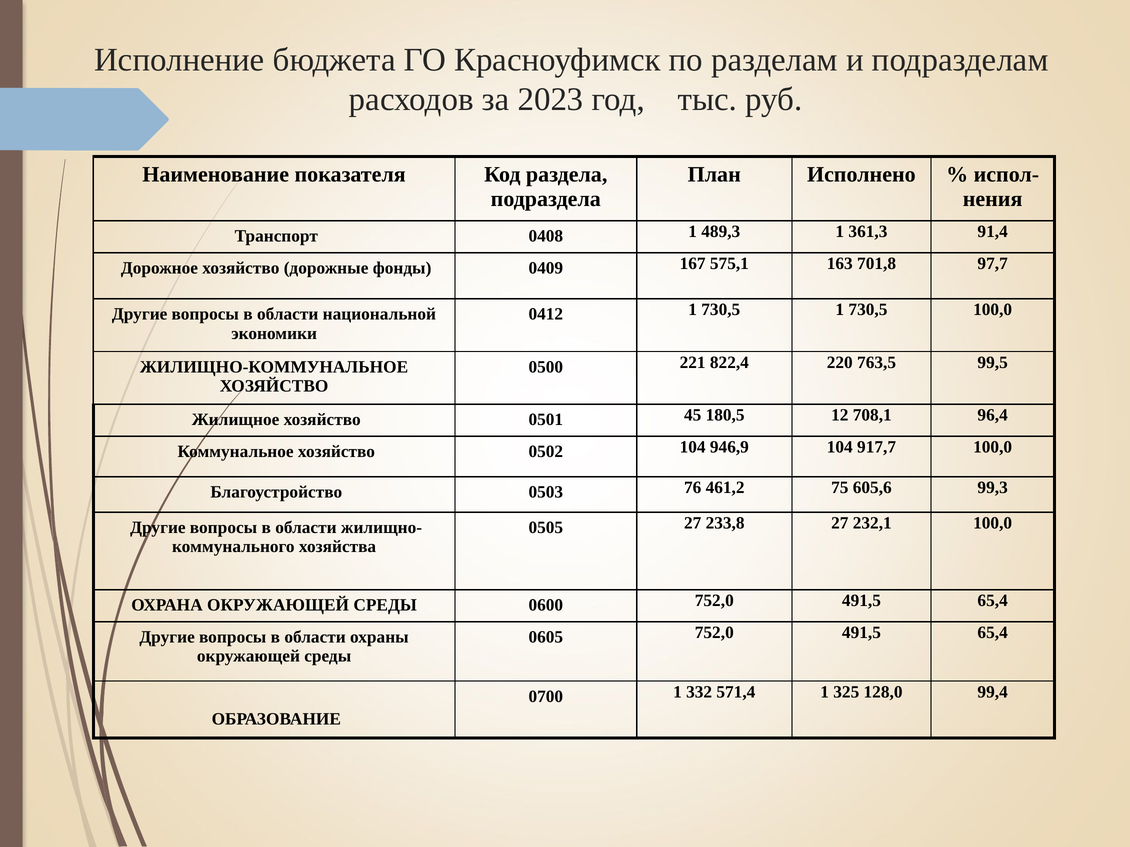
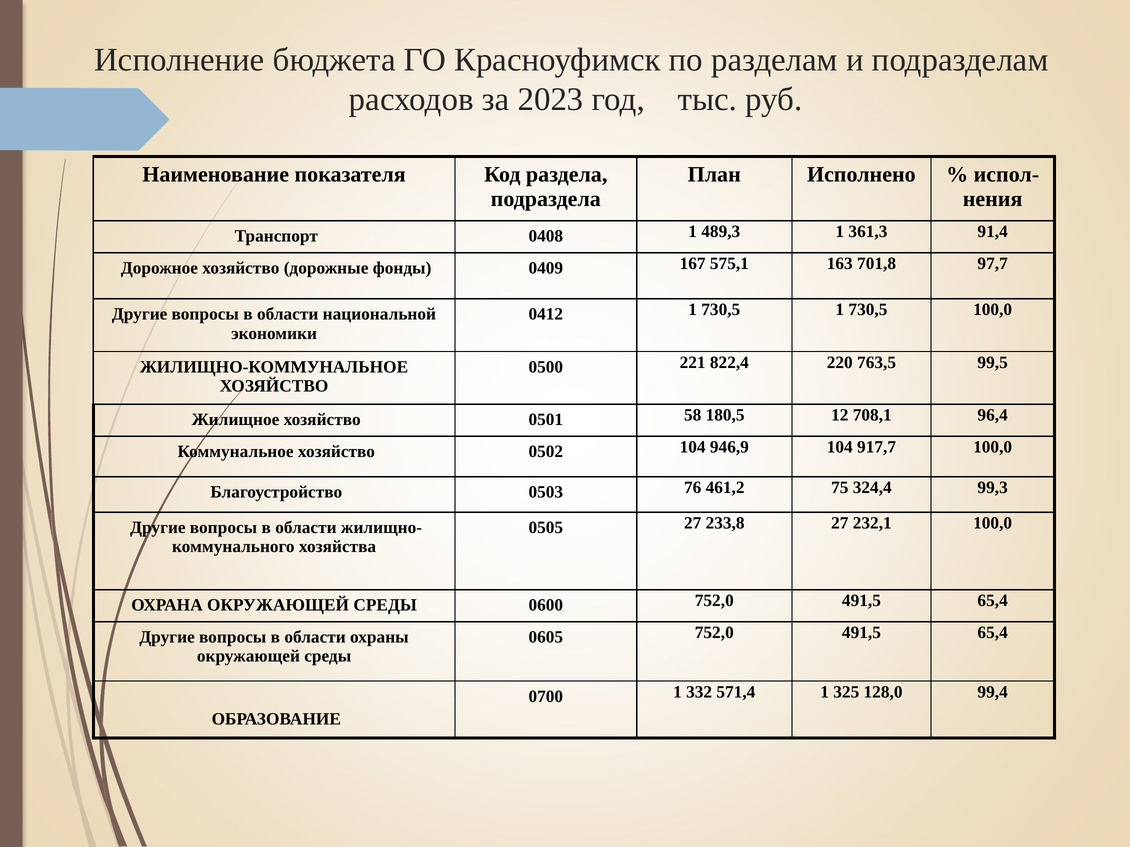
45: 45 -> 58
605,6: 605,6 -> 324,4
